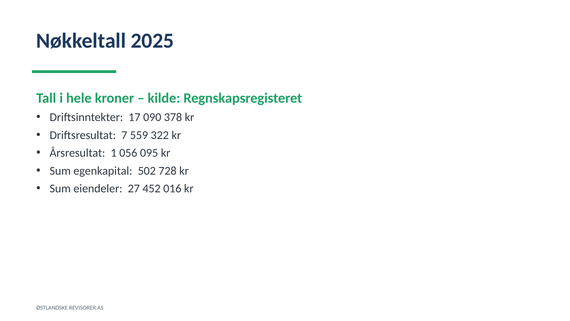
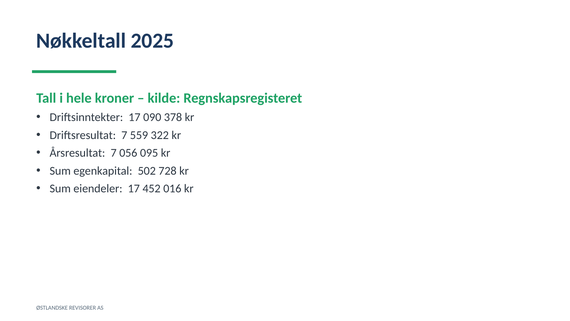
Årsresultat 1: 1 -> 7
eiendeler 27: 27 -> 17
